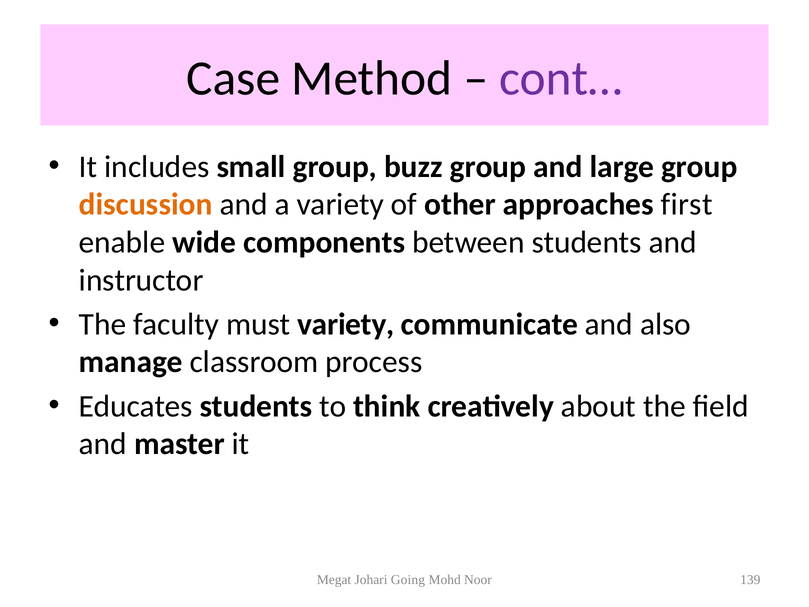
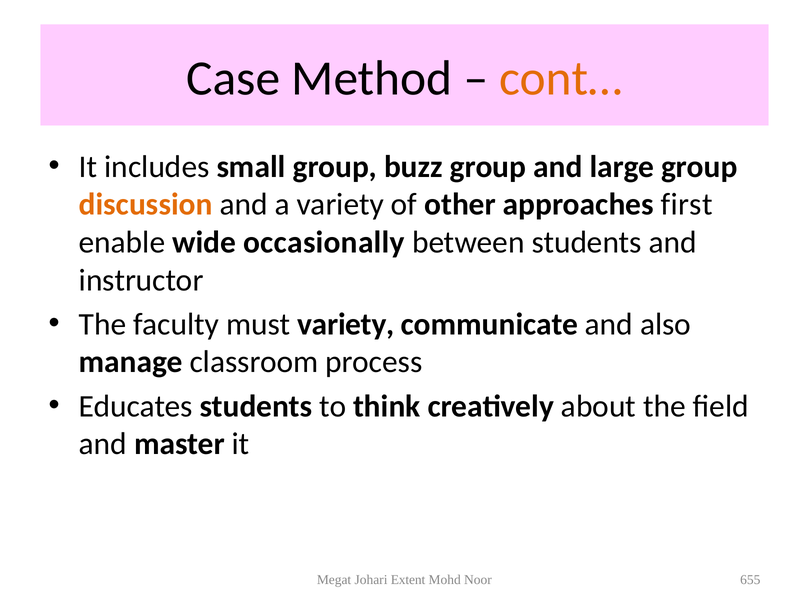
cont… colour: purple -> orange
components: components -> occasionally
Going: Going -> Extent
139: 139 -> 655
